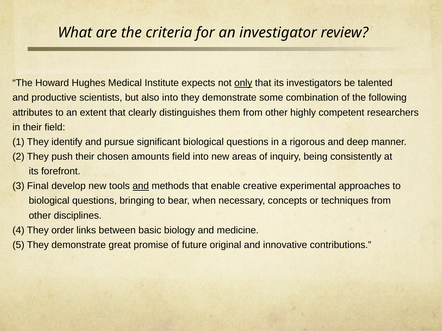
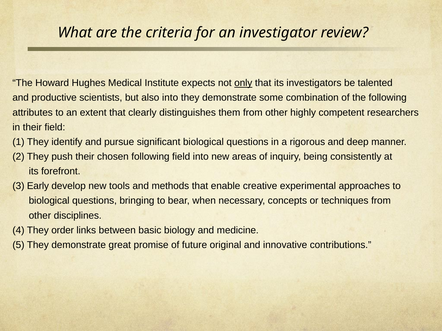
chosen amounts: amounts -> following
Final: Final -> Early
and at (141, 186) underline: present -> none
